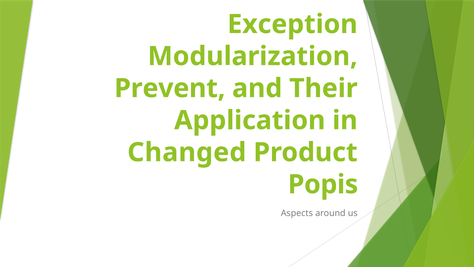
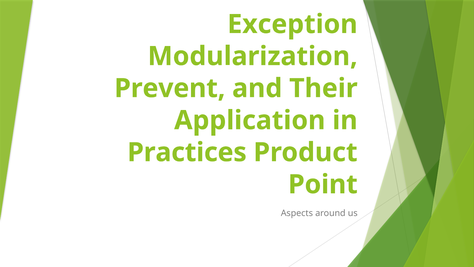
Changed: Changed -> Practices
Popis: Popis -> Point
